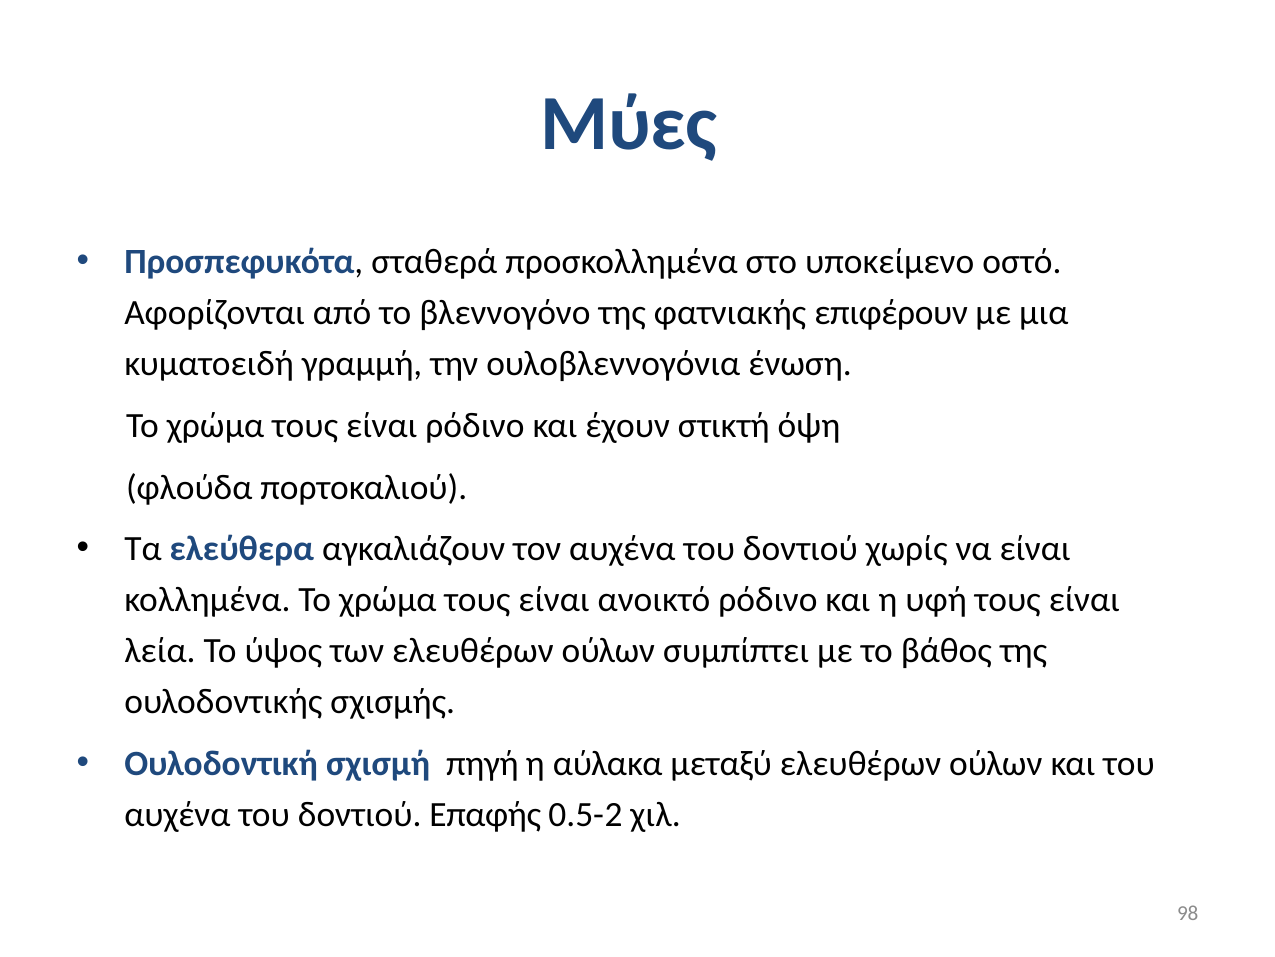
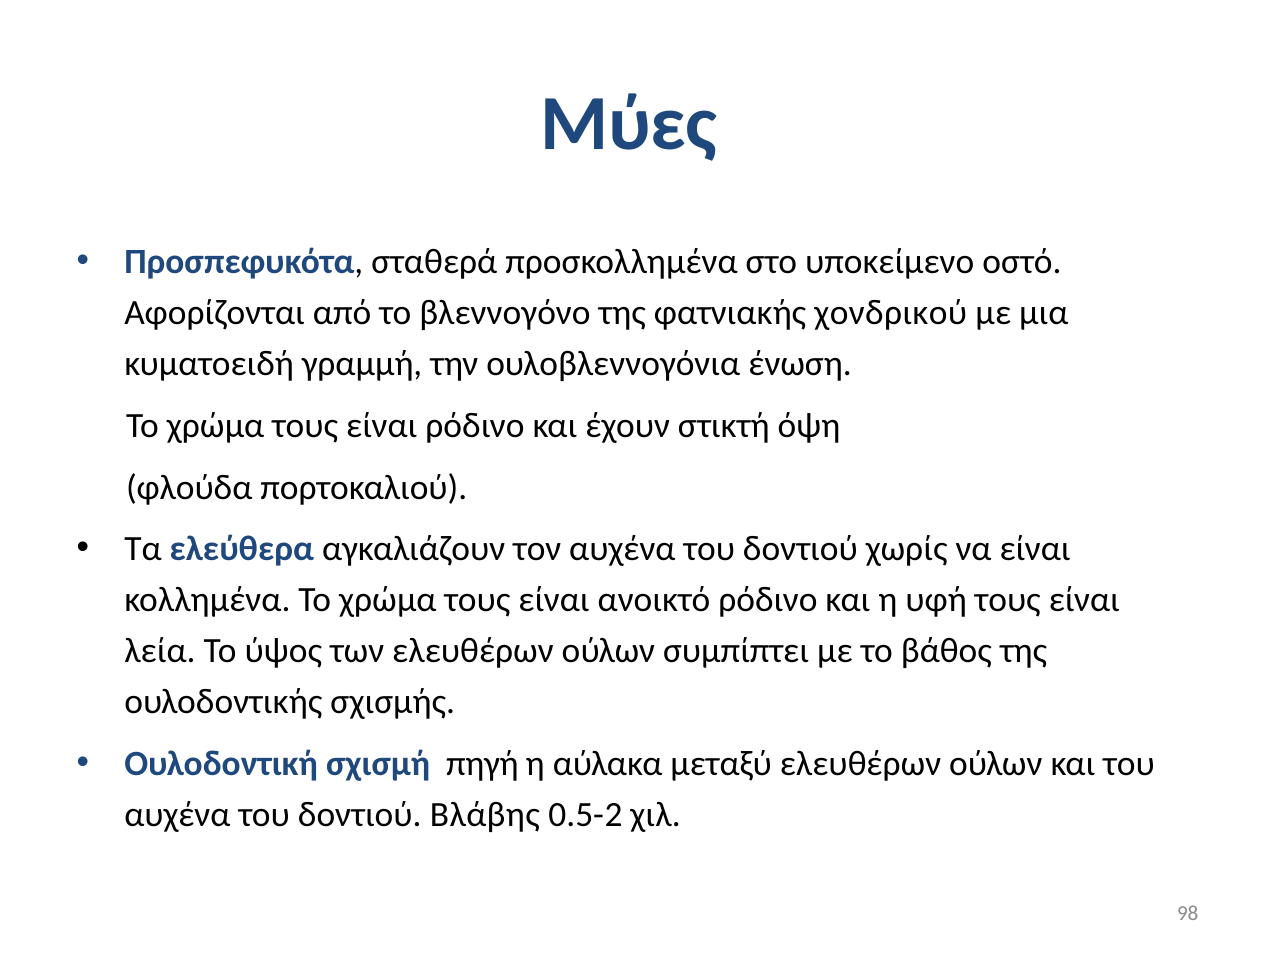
επιφέρουν: επιφέρουν -> χονδρικού
Επαφής: Επαφής -> Βλάβης
